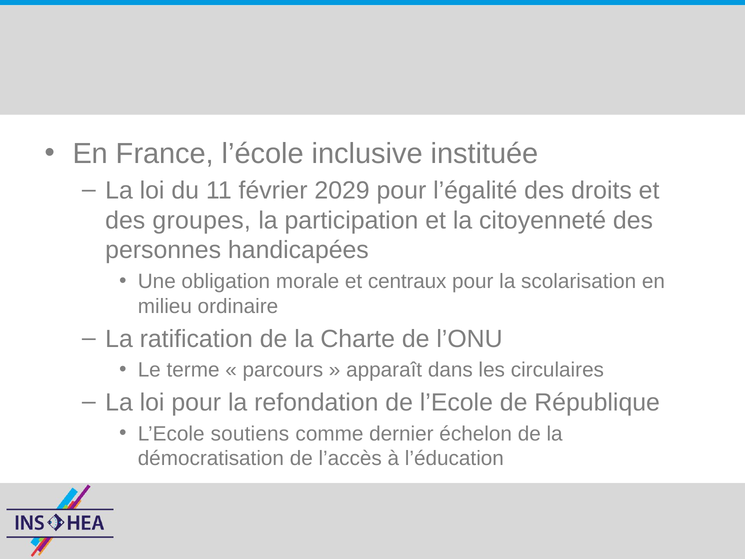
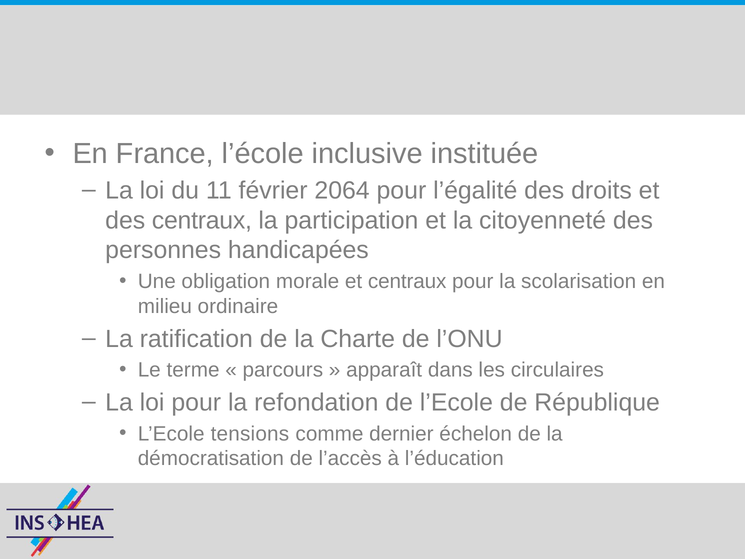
2029: 2029 -> 2064
des groupes: groupes -> centraux
soutiens: soutiens -> tensions
